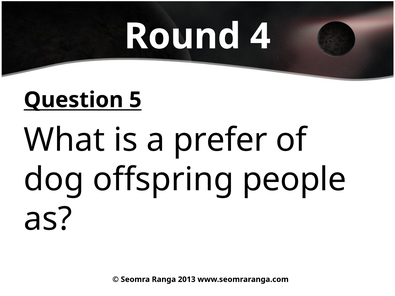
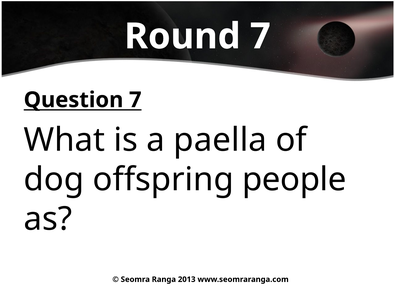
Round 4: 4 -> 7
Question 5: 5 -> 7
prefer: prefer -> paella
